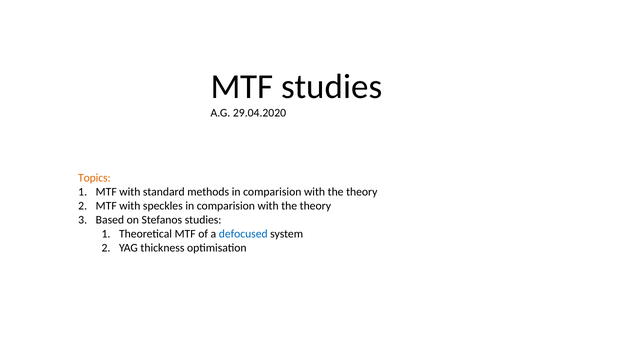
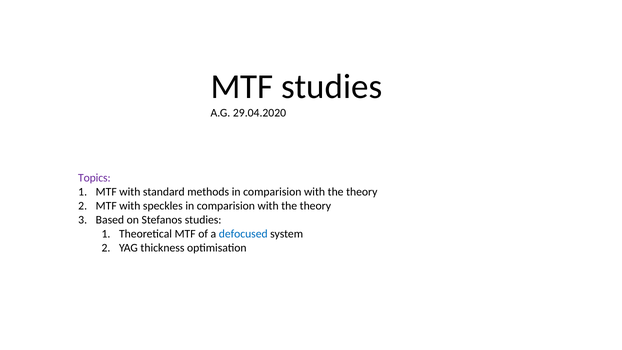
Topics colour: orange -> purple
